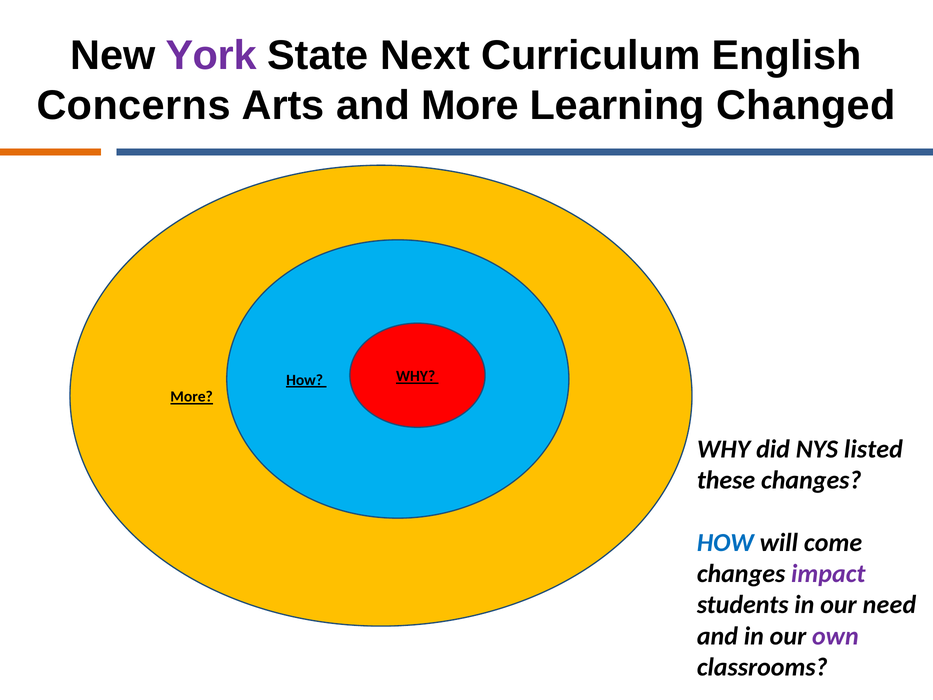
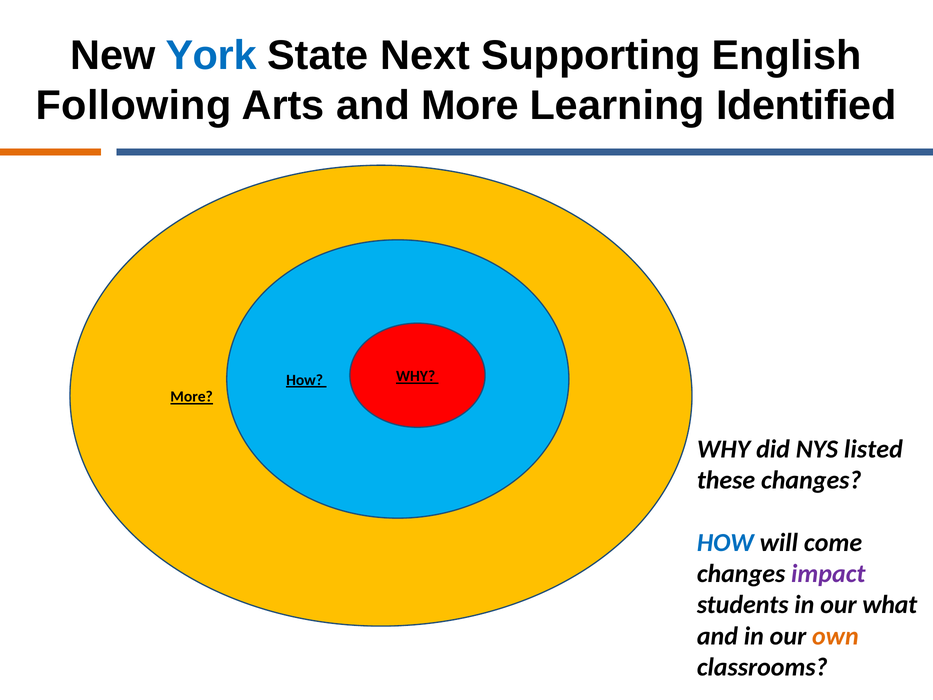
York colour: purple -> blue
Curriculum: Curriculum -> Supporting
Concerns: Concerns -> Following
Changed: Changed -> Identified
need: need -> what
own colour: purple -> orange
